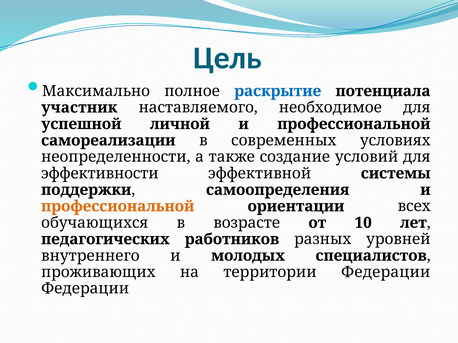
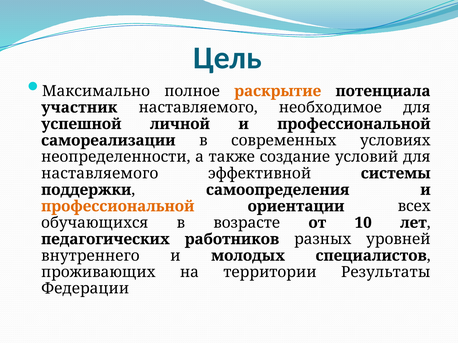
раскрытие colour: blue -> orange
эффективности at (100, 174): эффективности -> наставляемого
территории Федерации: Федерации -> Результаты
